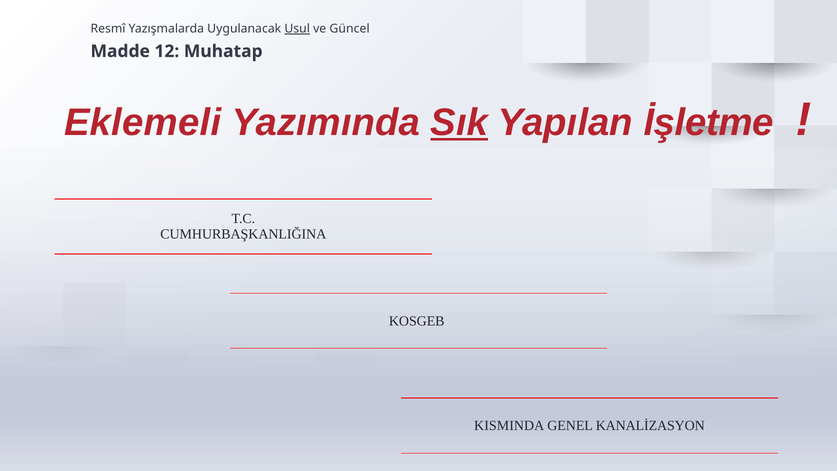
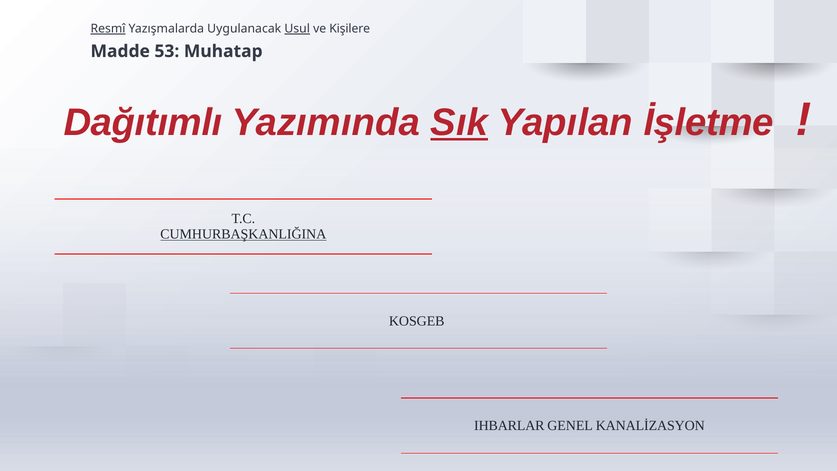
Resmî underline: none -> present
Güncel: Güncel -> Kişilere
12: 12 -> 53
Eklemeli: Eklemeli -> Dağıtımlı
CUMHURBAŞKANLIĞINA underline: none -> present
KISMINDA: KISMINDA -> IHBARLAR
